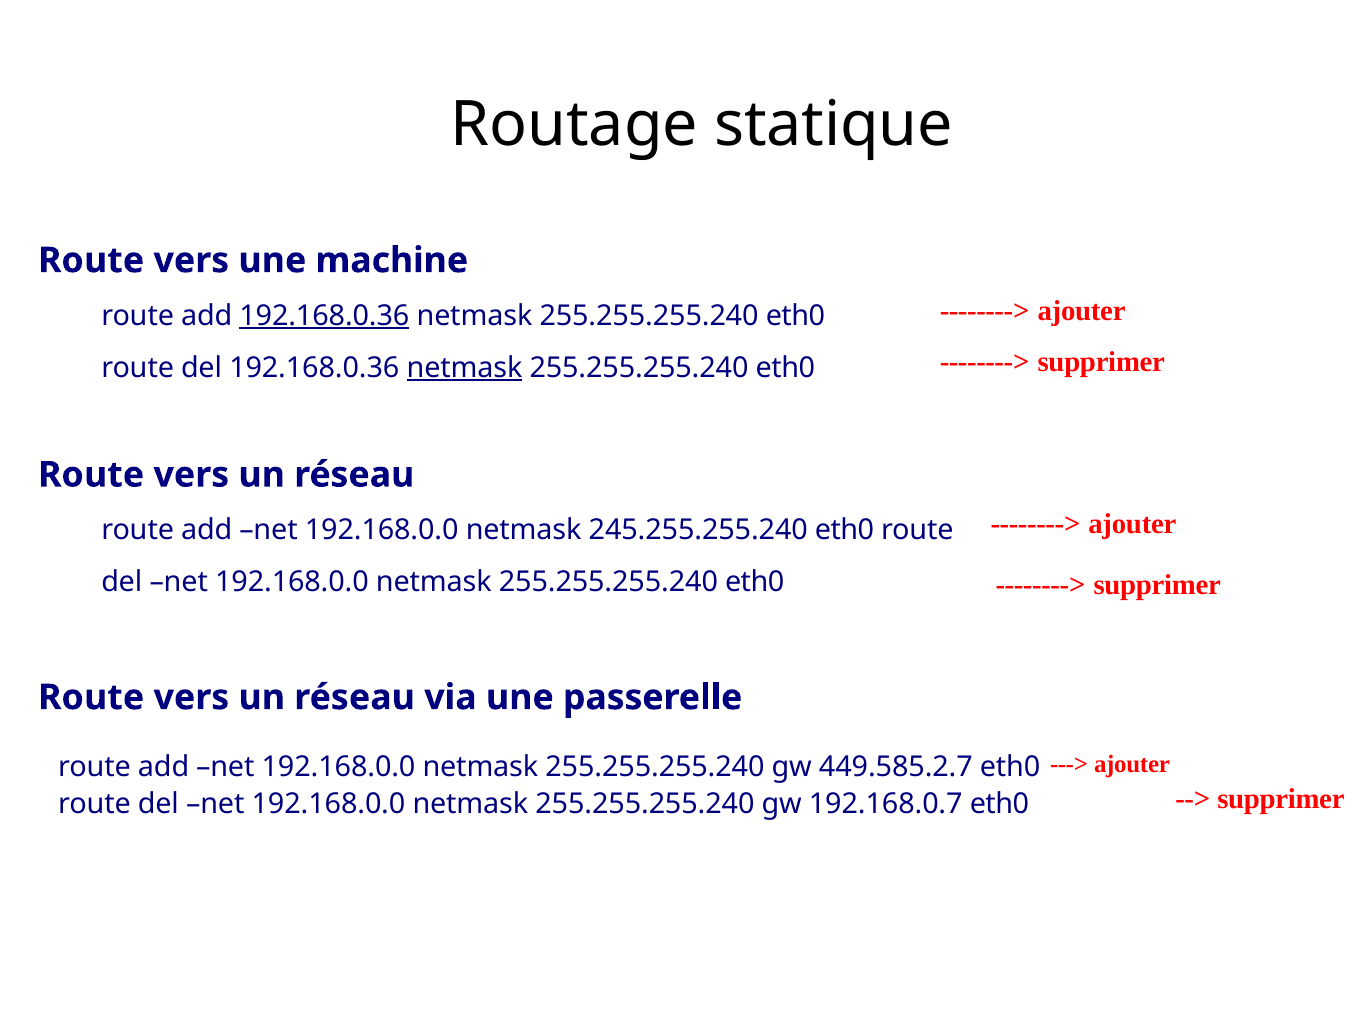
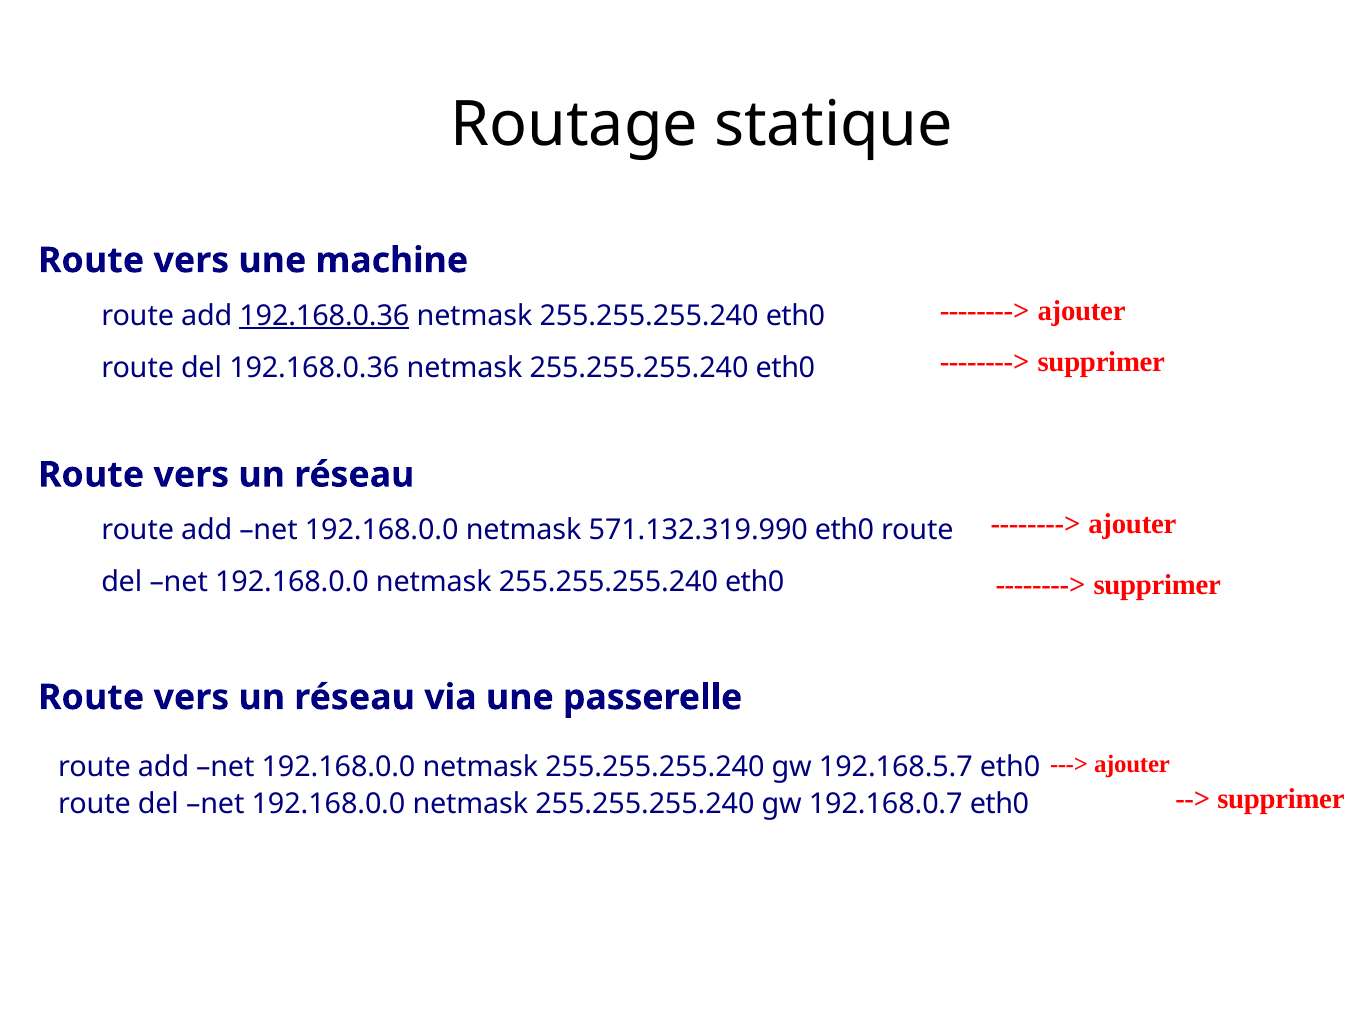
netmask at (465, 368) underline: present -> none
245.255.255.240: 245.255.255.240 -> 571.132.319.990
449.585.2.7: 449.585.2.7 -> 192.168.5.7
